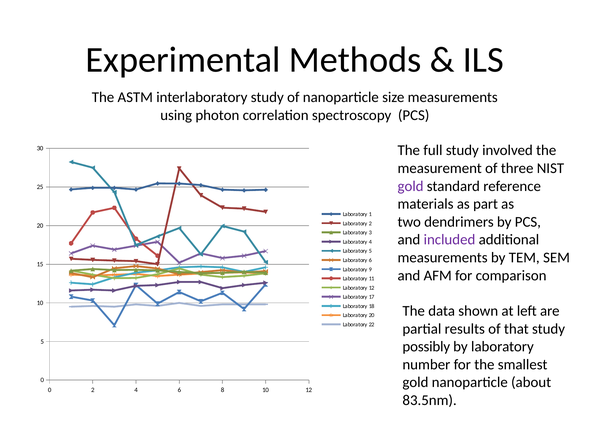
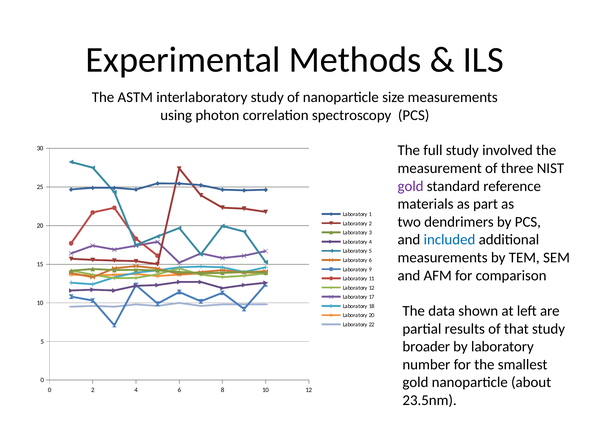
included colour: purple -> blue
possibly: possibly -> broader
83.5nm: 83.5nm -> 23.5nm
